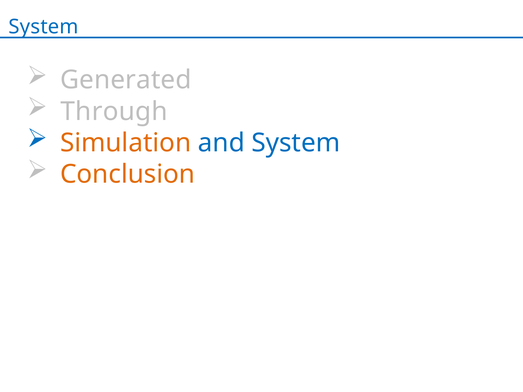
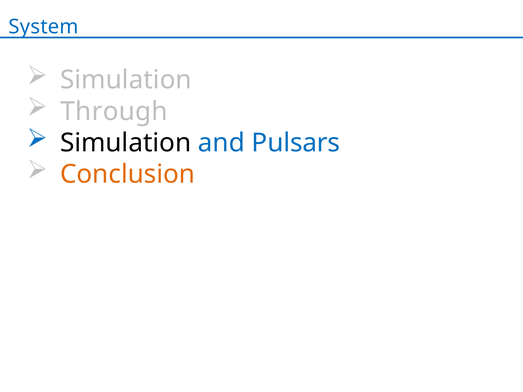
Generated at (126, 80): Generated -> Simulation
Simulation at (126, 143) colour: orange -> black
and System: System -> Pulsars
